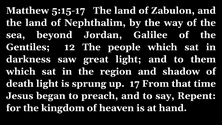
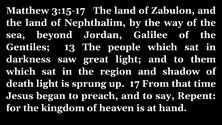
5:15-17: 5:15-17 -> 3:15-17
12: 12 -> 13
